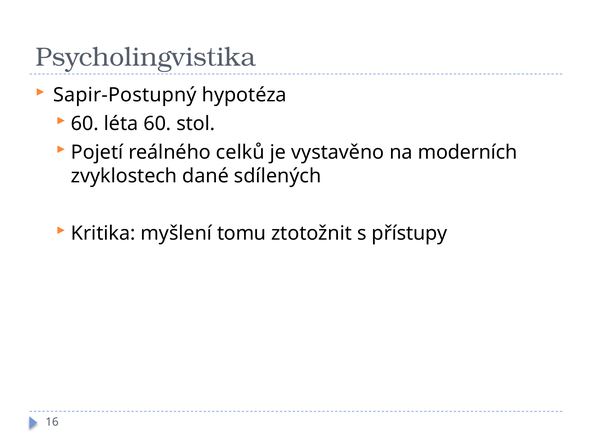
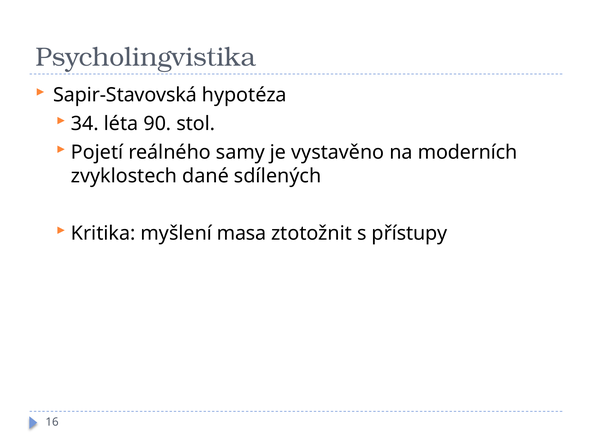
Sapir-Postupný: Sapir-Postupný -> Sapir-Stavovská
60 at (85, 124): 60 -> 34
léta 60: 60 -> 90
celků: celků -> samy
tomu: tomu -> masa
